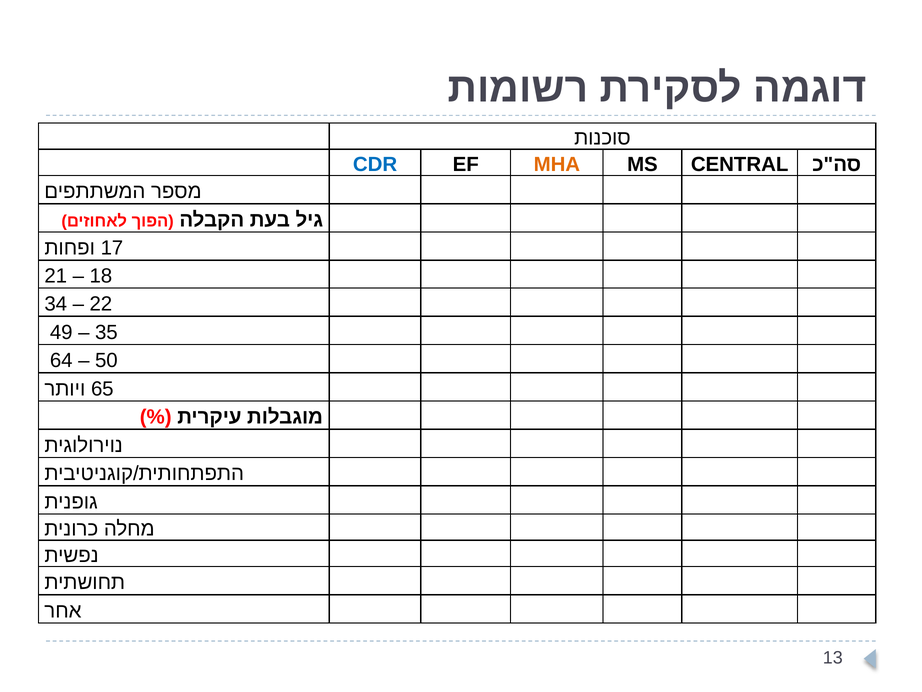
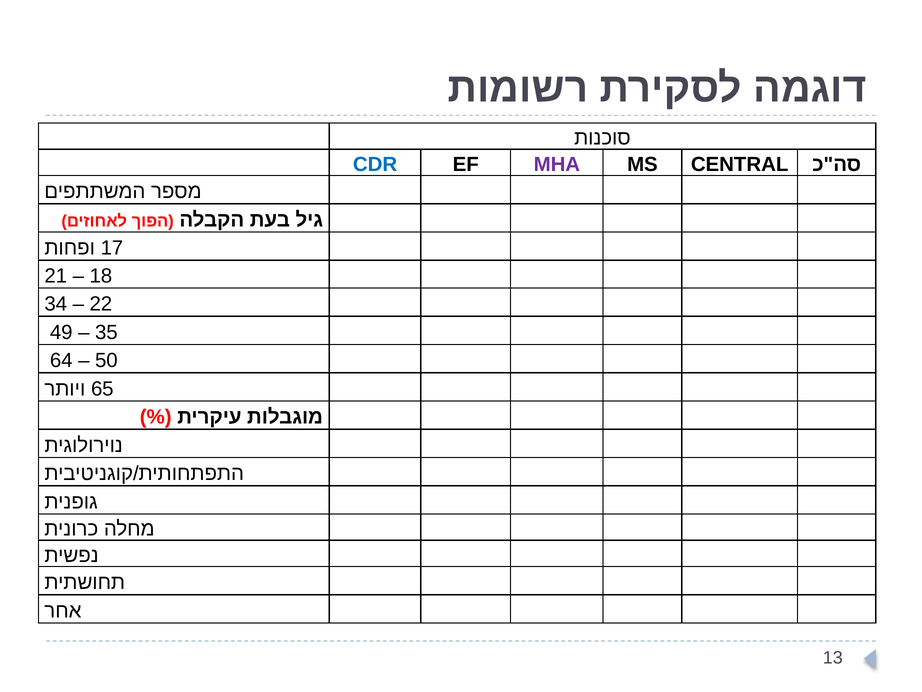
MHA colour: orange -> purple
